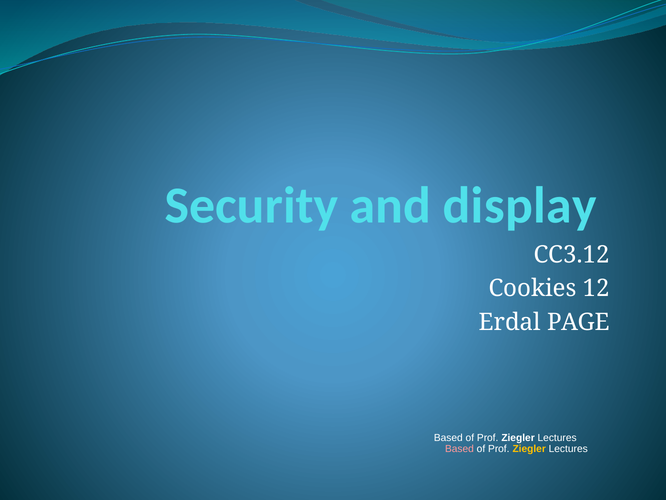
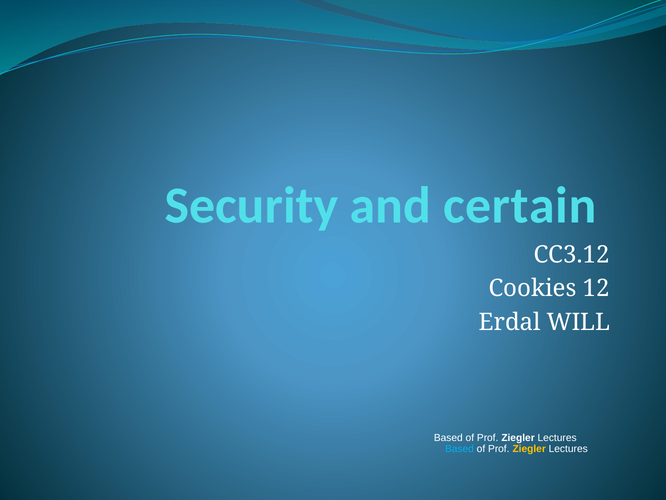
display: display -> certain
PAGE: PAGE -> WILL
Based at (459, 449) colour: pink -> light blue
